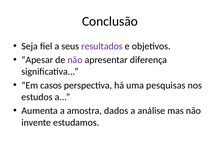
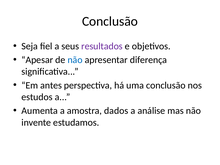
não at (75, 60) colour: purple -> blue
casos: casos -> antes
uma pesquisas: pesquisas -> conclusão
